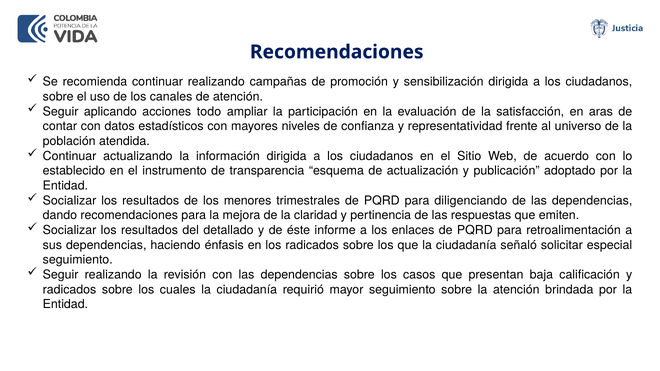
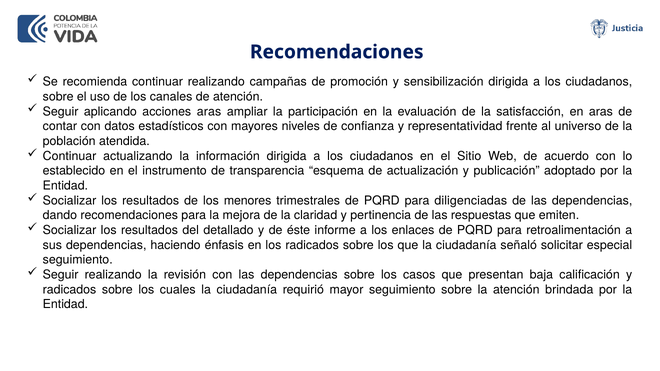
acciones todo: todo -> aras
diligenciando: diligenciando -> diligenciadas
